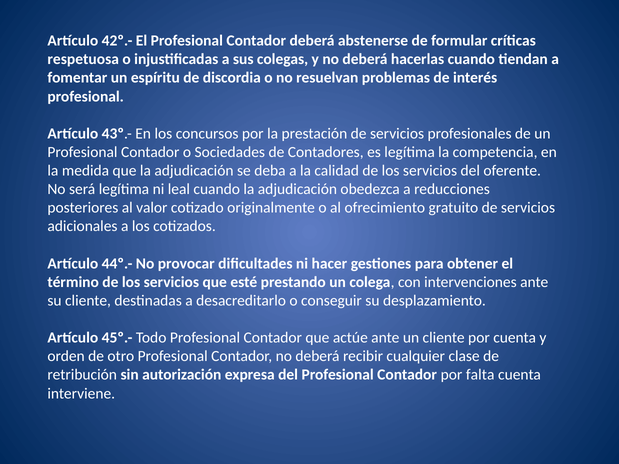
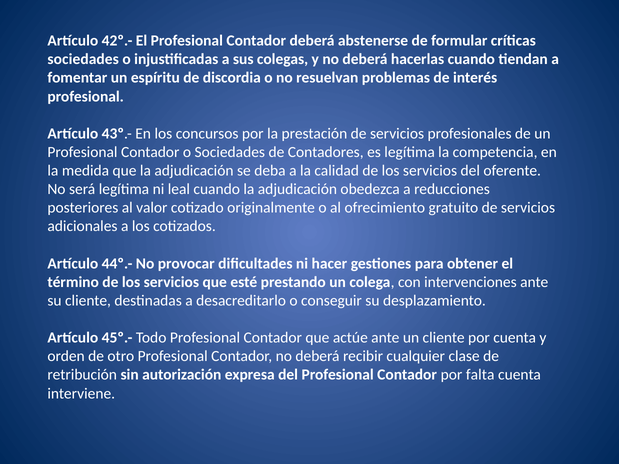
respetuosa at (83, 59): respetuosa -> sociedades
